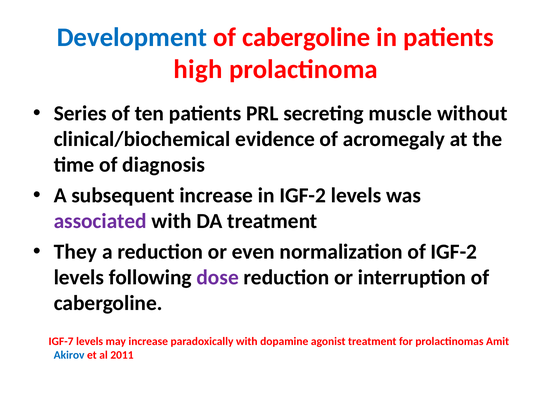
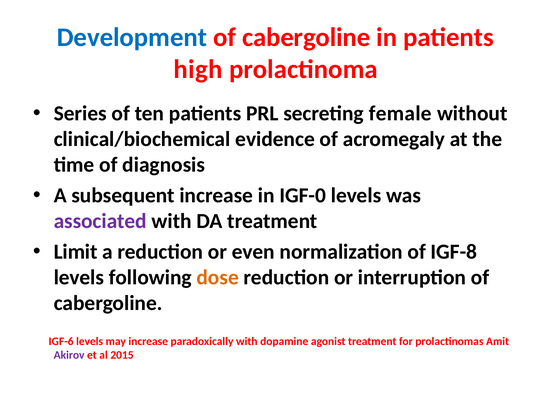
muscle: muscle -> female
in IGF-2: IGF-2 -> IGF-0
They: They -> Limit
of IGF-2: IGF-2 -> IGF-8
dose colour: purple -> orange
IGF-7: IGF-7 -> IGF-6
Akirov colour: blue -> purple
2011: 2011 -> 2015
